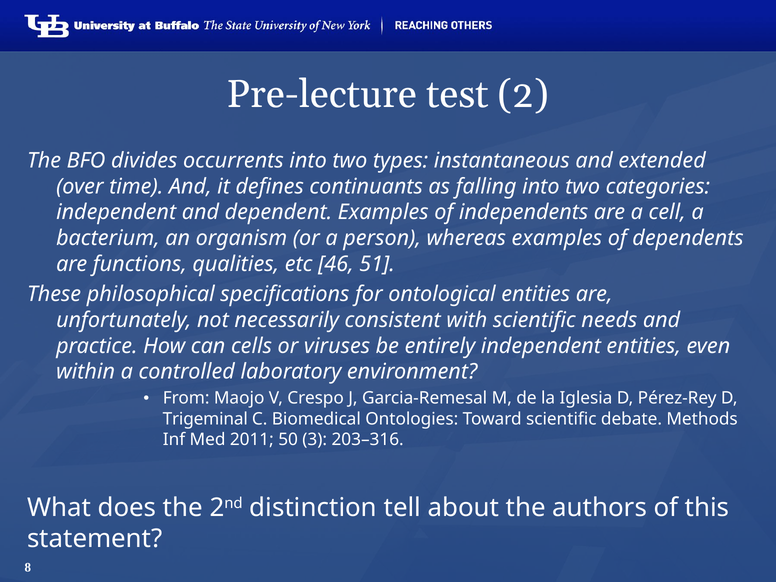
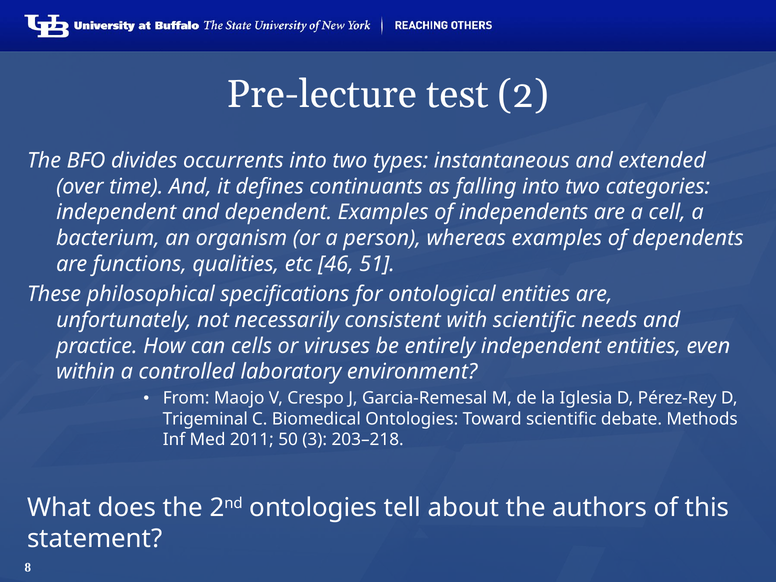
203–316: 203–316 -> 203–218
2nd distinction: distinction -> ontologies
